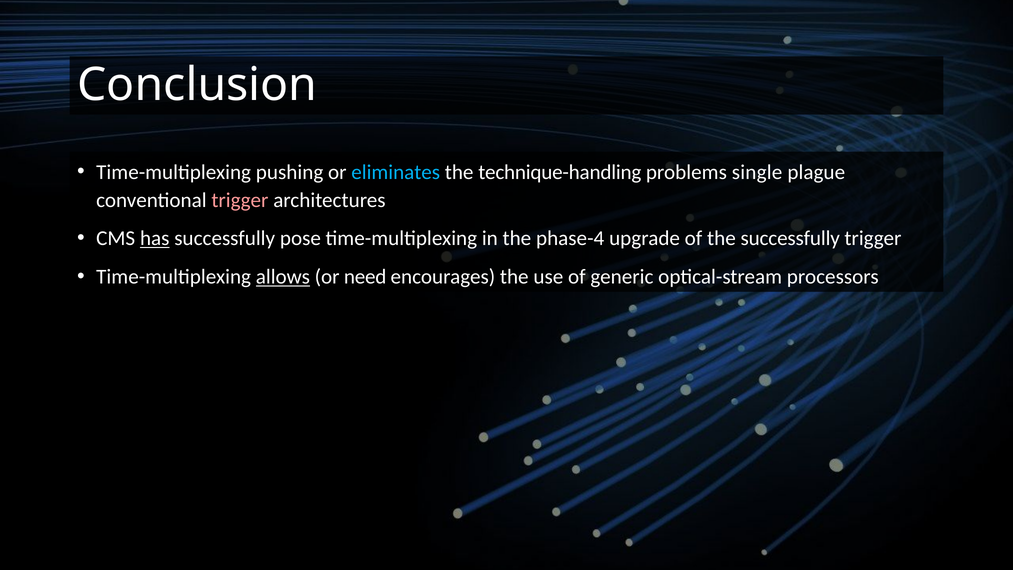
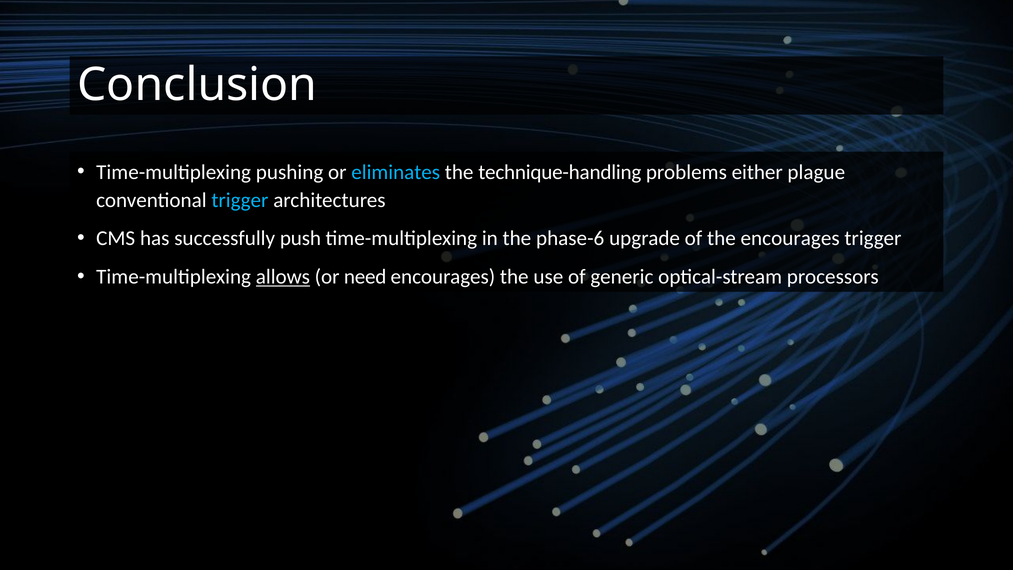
single: single -> either
trigger at (240, 200) colour: pink -> light blue
has underline: present -> none
pose: pose -> push
phase-4: phase-4 -> phase-6
the successfully: successfully -> encourages
